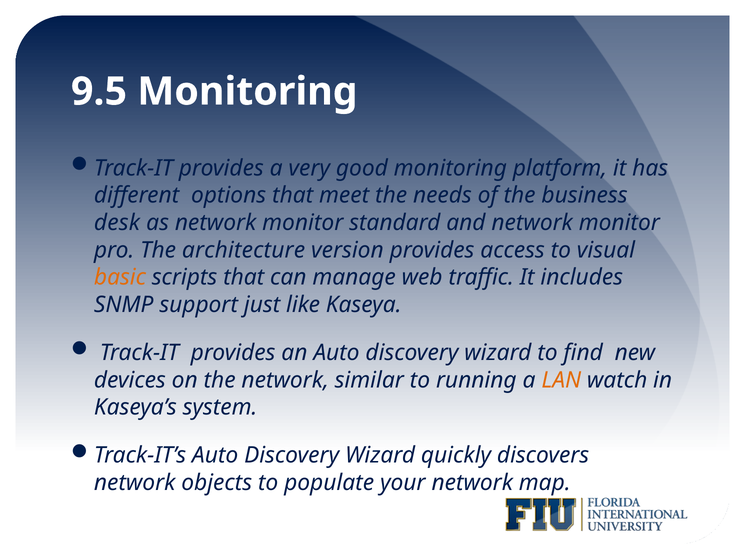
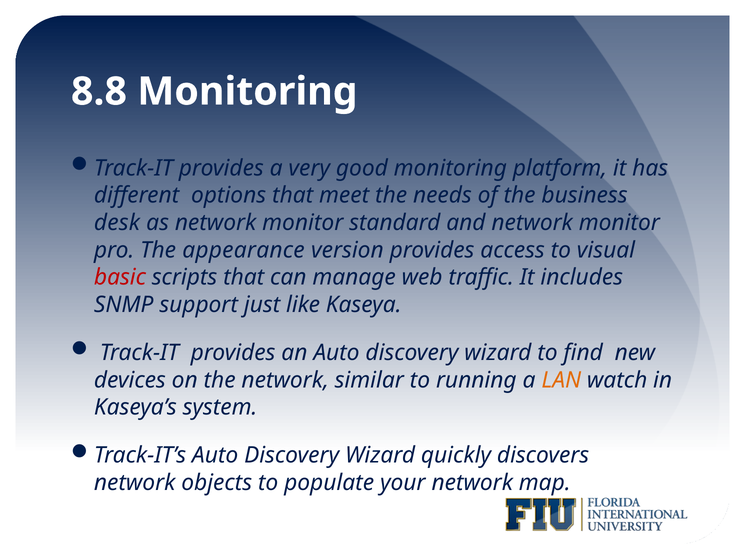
9.5: 9.5 -> 8.8
architecture: architecture -> appearance
basic colour: orange -> red
